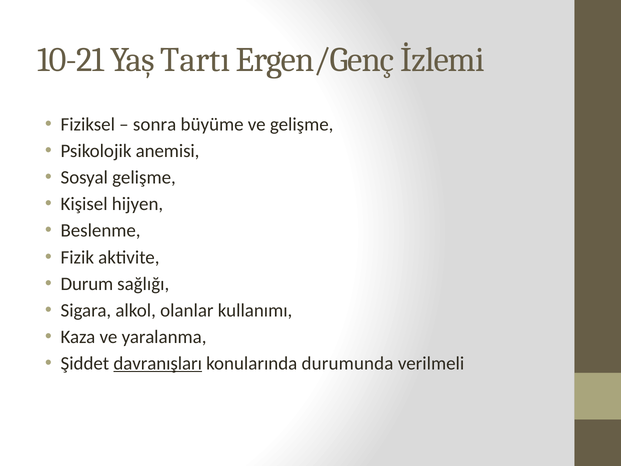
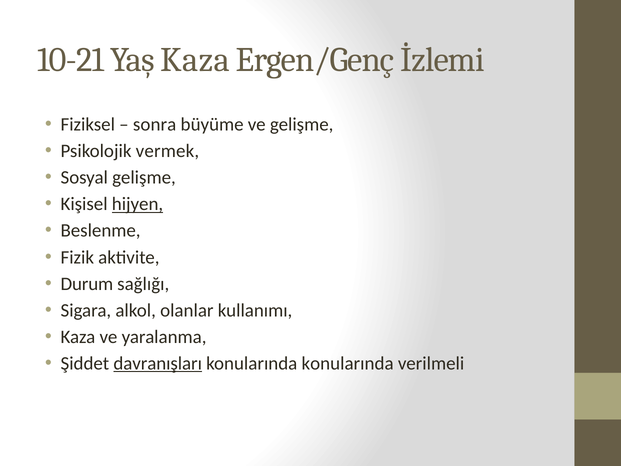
Yaş Tartı: Tartı -> Kaza
anemisi: anemisi -> vermek
hijyen underline: none -> present
konularında durumunda: durumunda -> konularında
